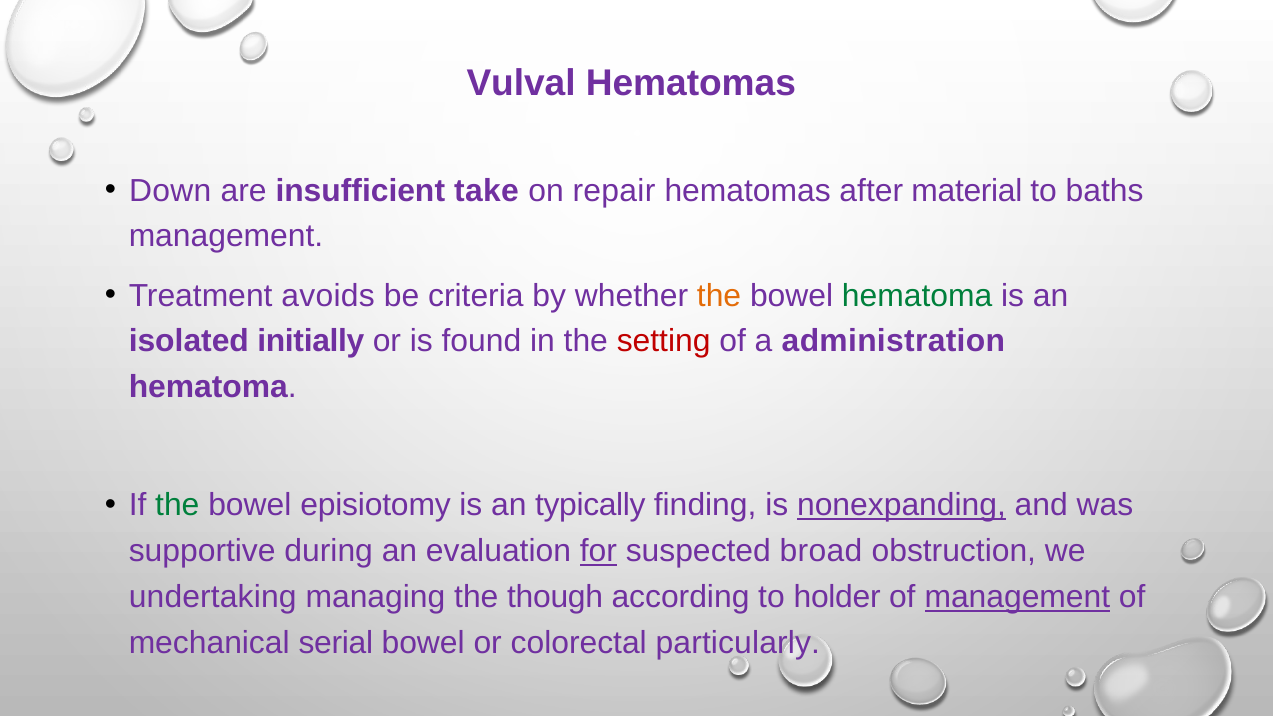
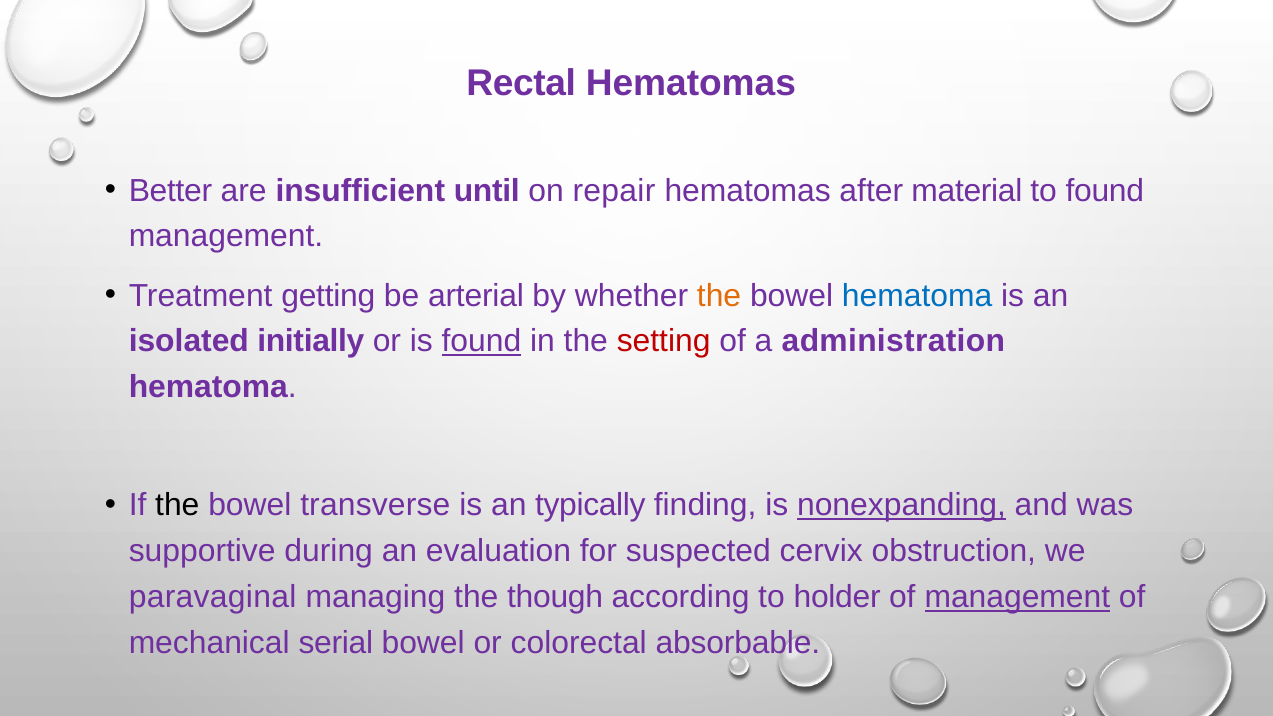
Vulval: Vulval -> Rectal
Down: Down -> Better
take: take -> until
to baths: baths -> found
avoids: avoids -> getting
criteria: criteria -> arterial
hematoma at (917, 296) colour: green -> blue
found at (481, 341) underline: none -> present
the at (177, 505) colour: green -> black
episiotomy: episiotomy -> transverse
for underline: present -> none
broad: broad -> cervix
undertaking: undertaking -> paravaginal
particularly: particularly -> absorbable
